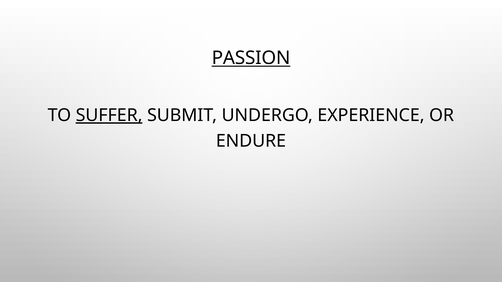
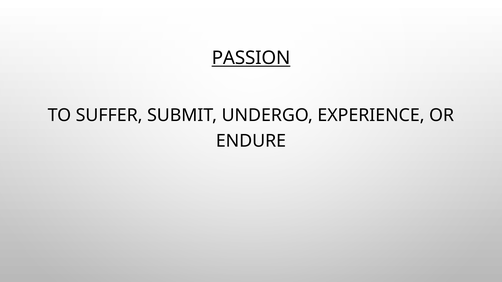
SUFFER underline: present -> none
